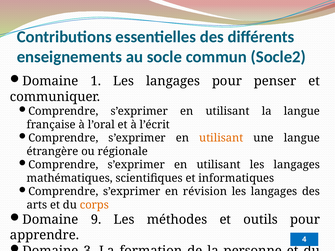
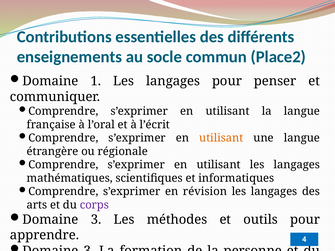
Socle2: Socle2 -> Place2
corps colour: orange -> purple
9 at (96, 220): 9 -> 3
